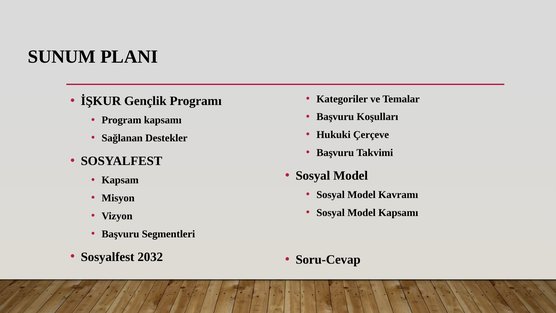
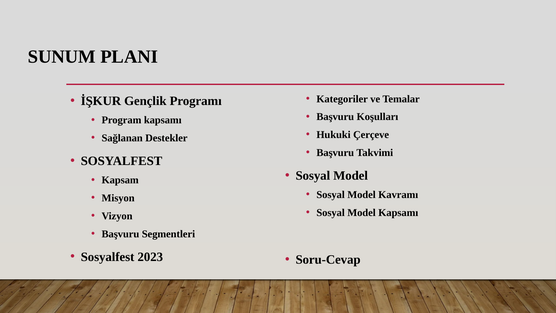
2032: 2032 -> 2023
